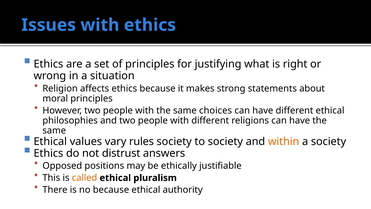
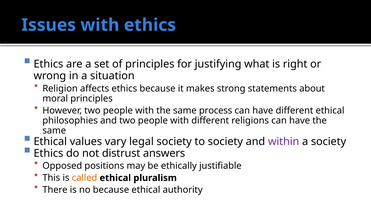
choices: choices -> process
rules: rules -> legal
within colour: orange -> purple
